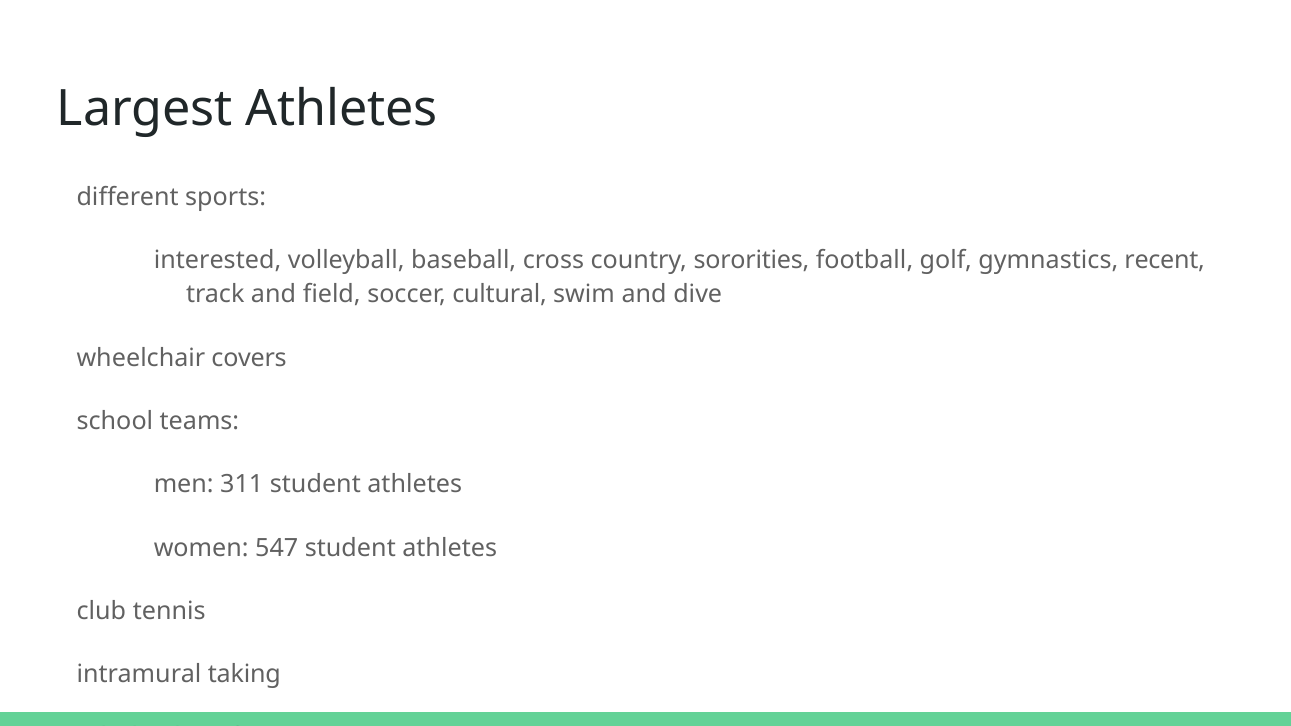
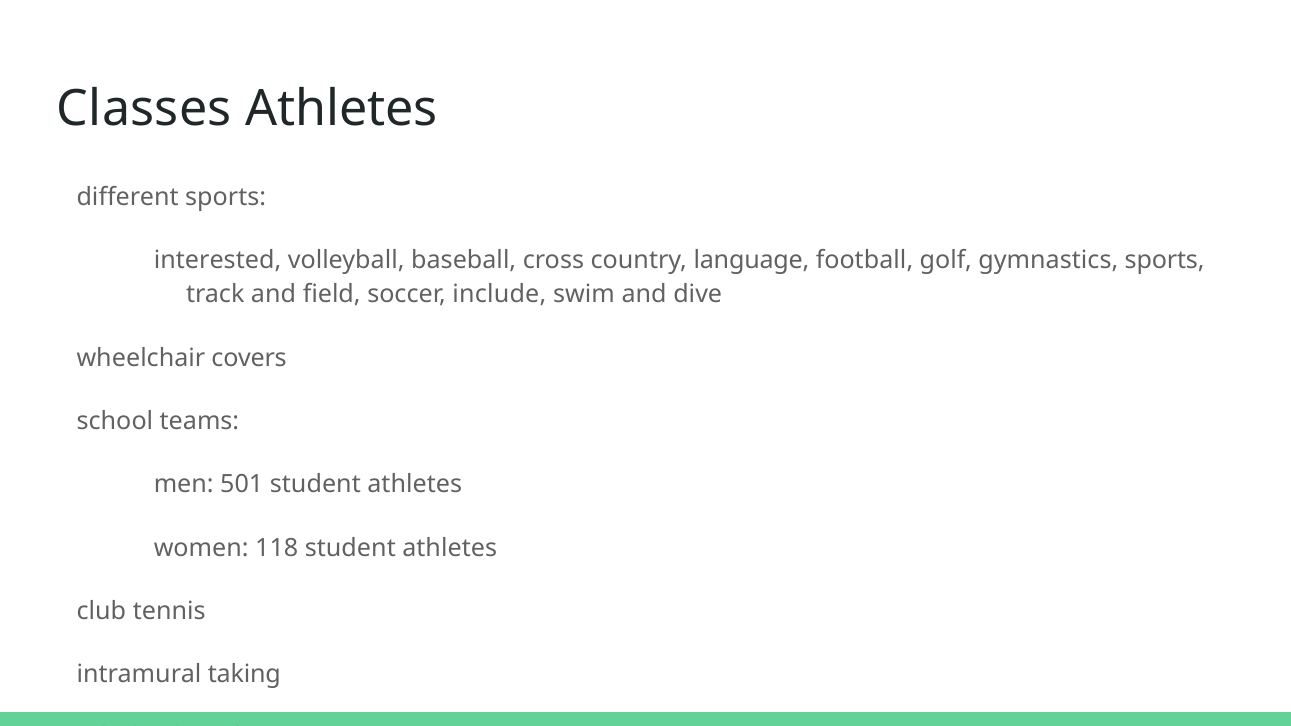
Largest: Largest -> Classes
sororities: sororities -> language
gymnastics recent: recent -> sports
cultural: cultural -> include
311: 311 -> 501
547: 547 -> 118
